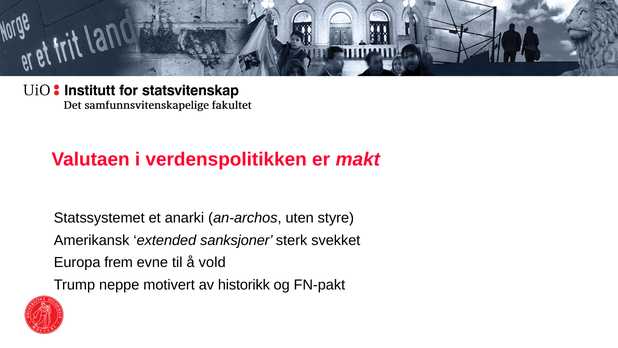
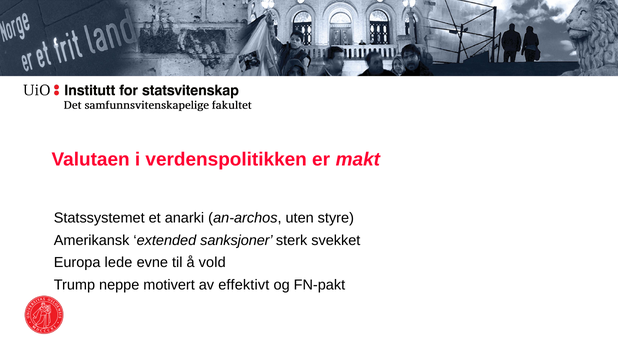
frem: frem -> lede
historikk: historikk -> effektivt
